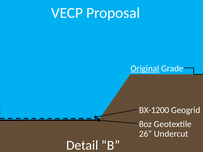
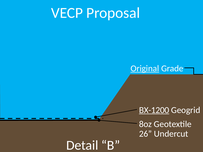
BX-1200 underline: none -> present
